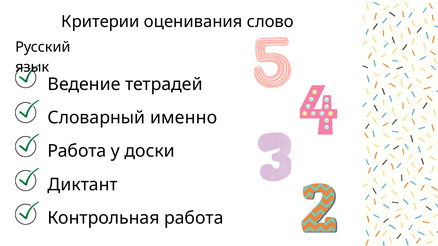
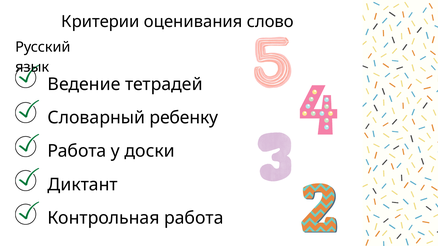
именно: именно -> ребенку
